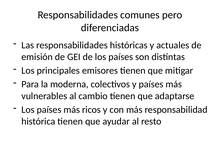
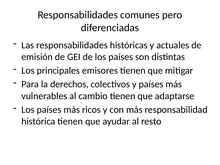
moderna: moderna -> derechos
